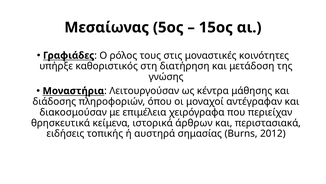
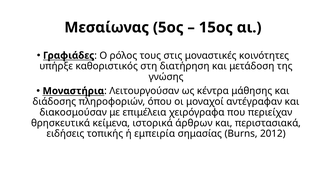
αυστηρά: αυστηρά -> εμπειρία
